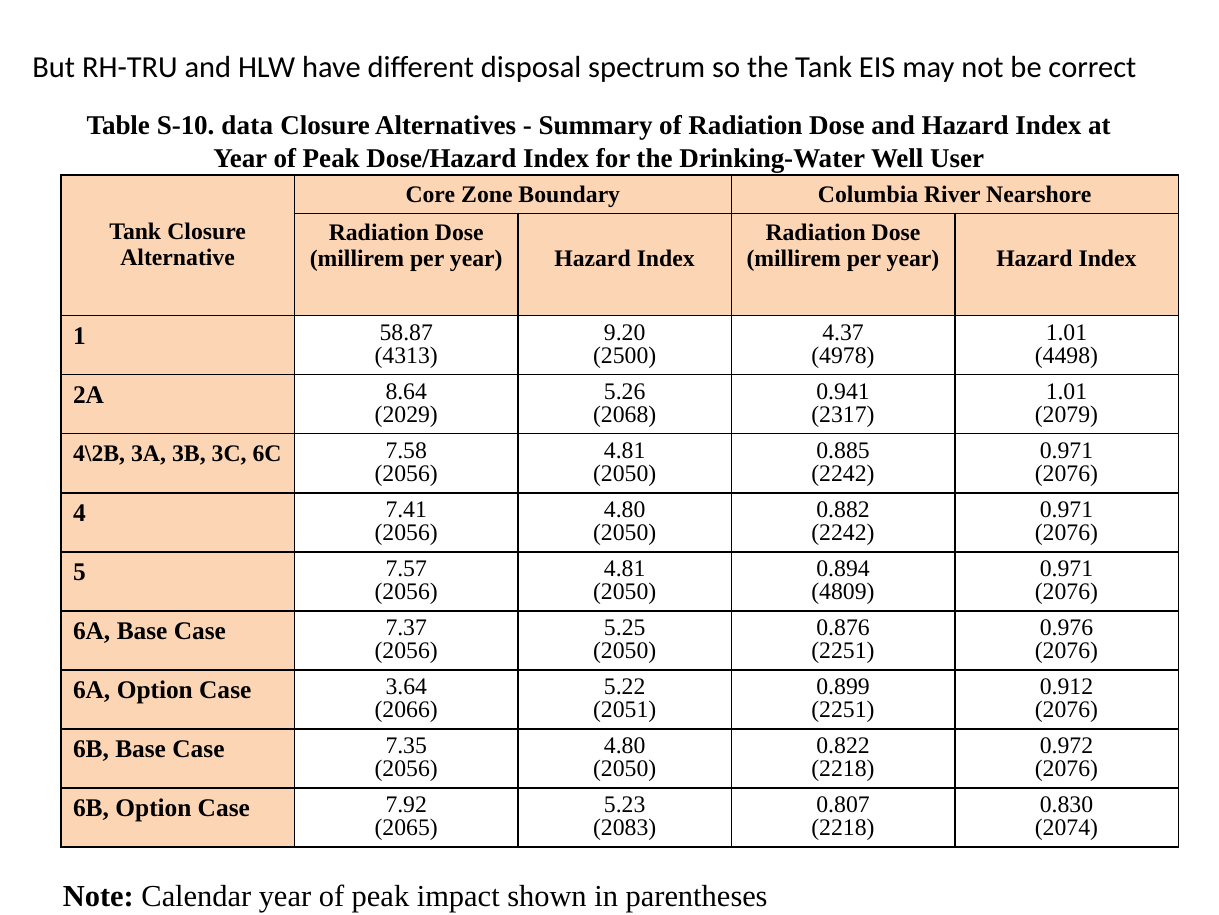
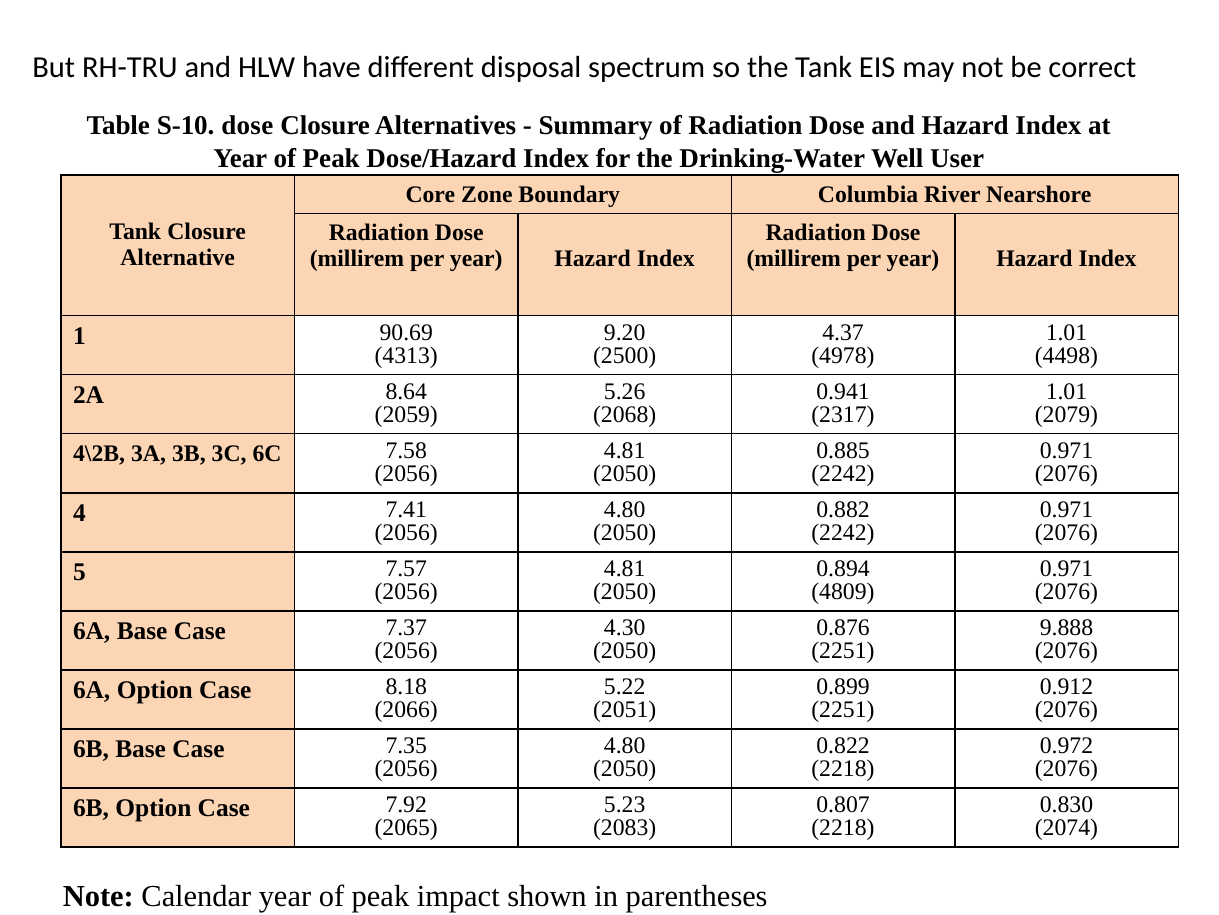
S-10 data: data -> dose
58.87: 58.87 -> 90.69
2029: 2029 -> 2059
5.25: 5.25 -> 4.30
0.976: 0.976 -> 9.888
3.64: 3.64 -> 8.18
